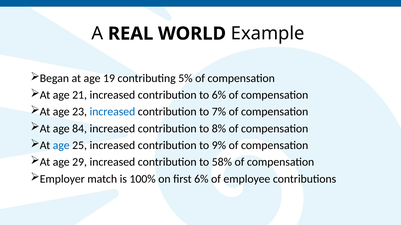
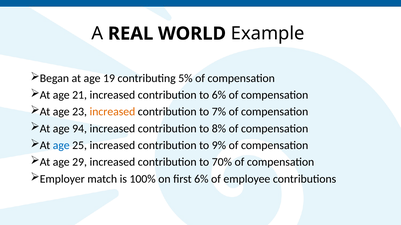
increased at (112, 112) colour: blue -> orange
84: 84 -> 94
58%: 58% -> 70%
